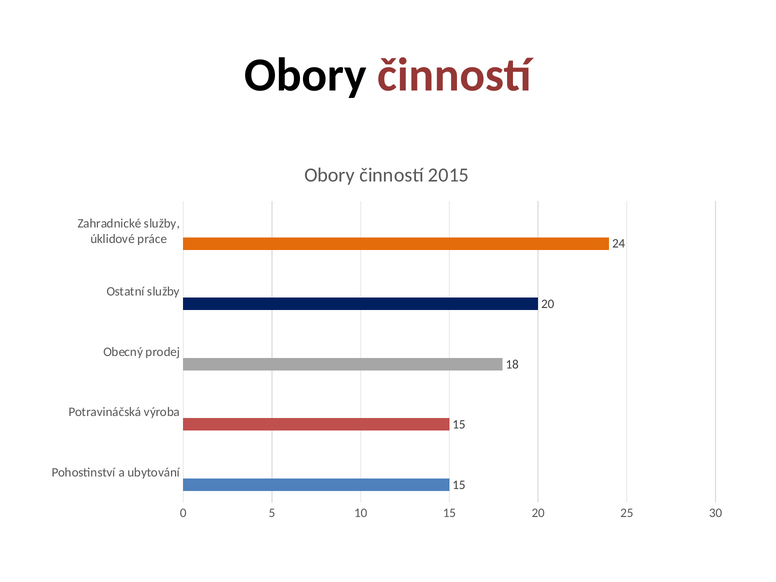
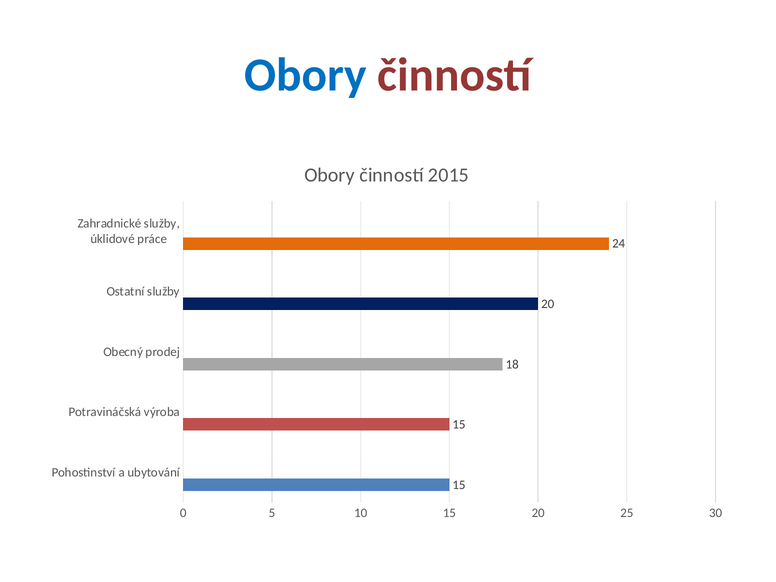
Obory at (305, 75) colour: black -> blue
